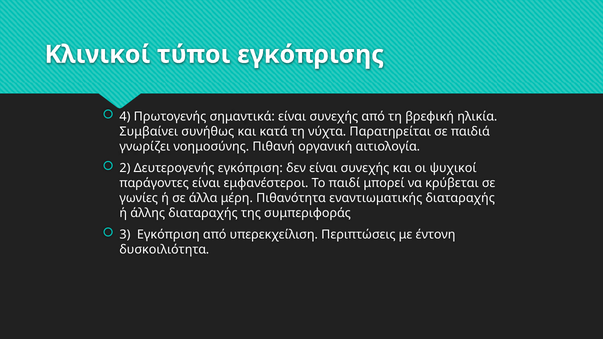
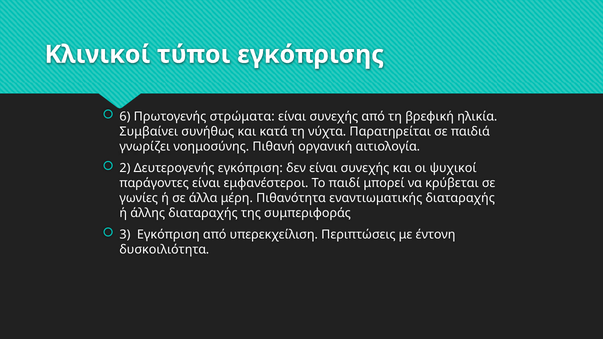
4: 4 -> 6
σημαντικά: σημαντικά -> στρώματα
